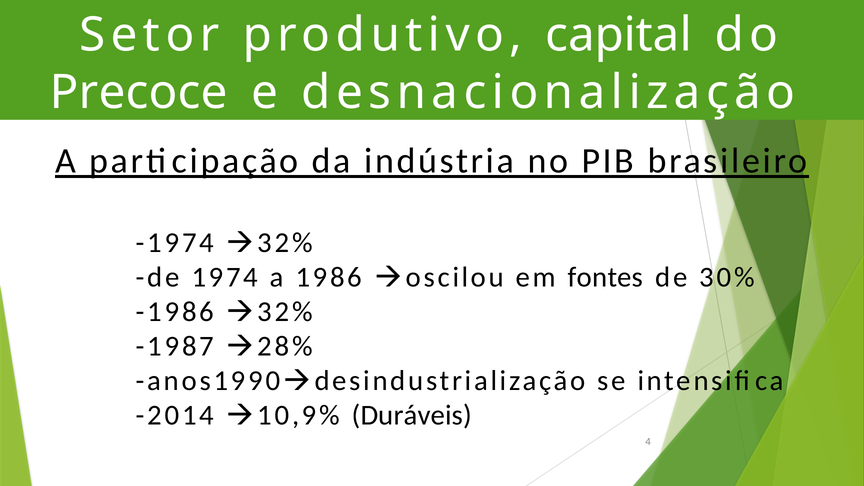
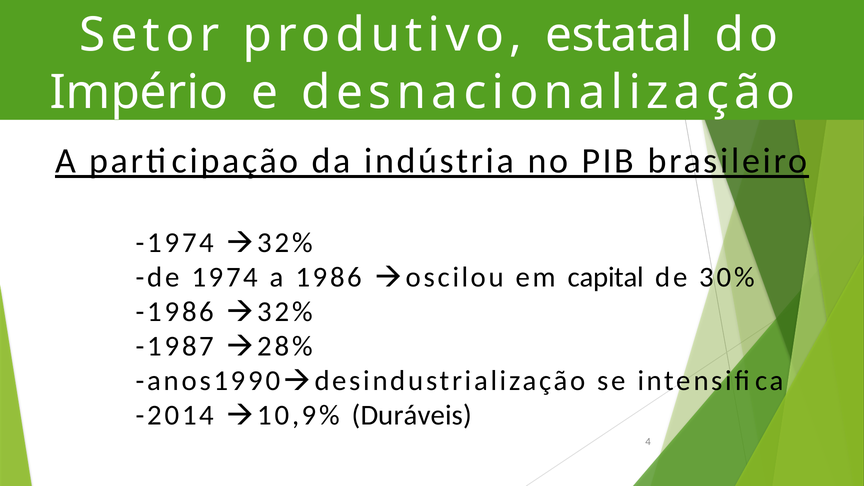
capital: capital -> estatal
Precoce: Precoce -> Império
fontes: fontes -> capital
